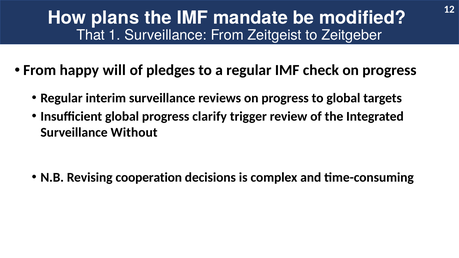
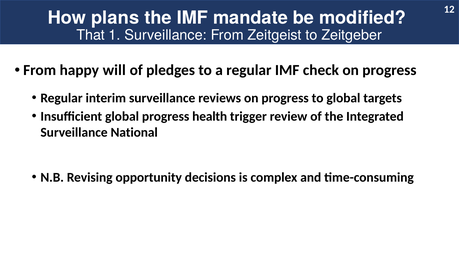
clarify: clarify -> health
Without: Without -> National
cooperation: cooperation -> opportunity
